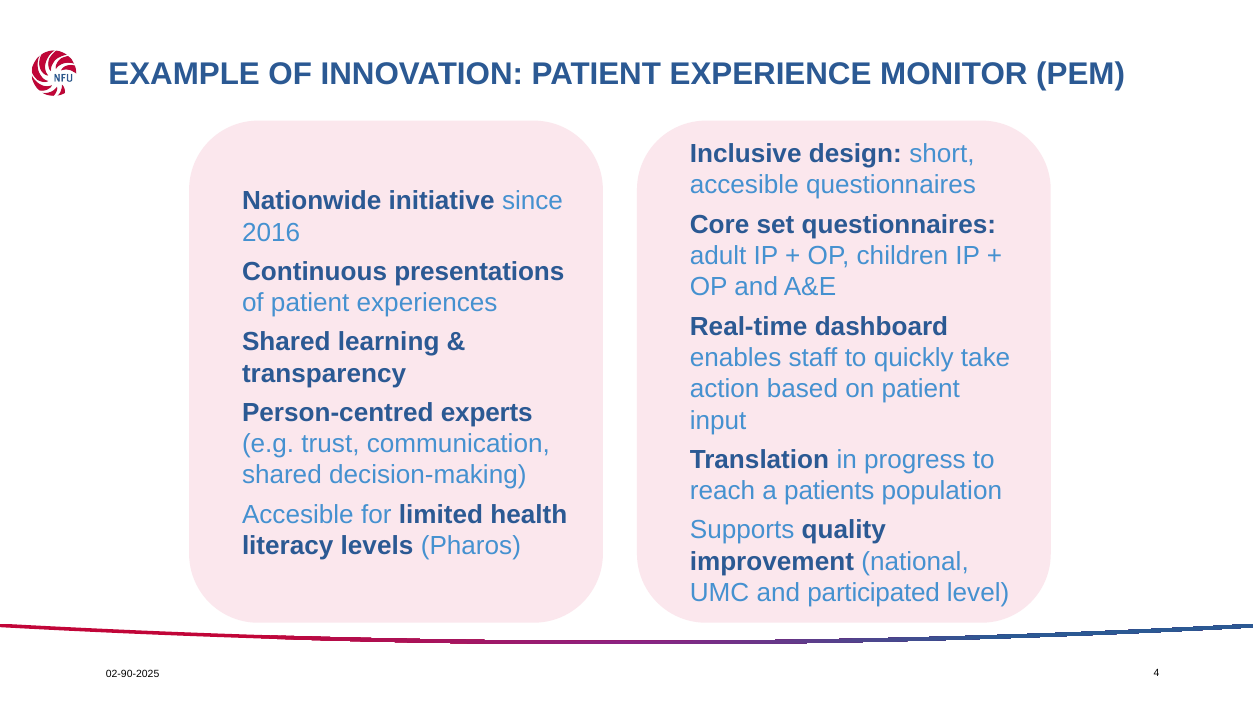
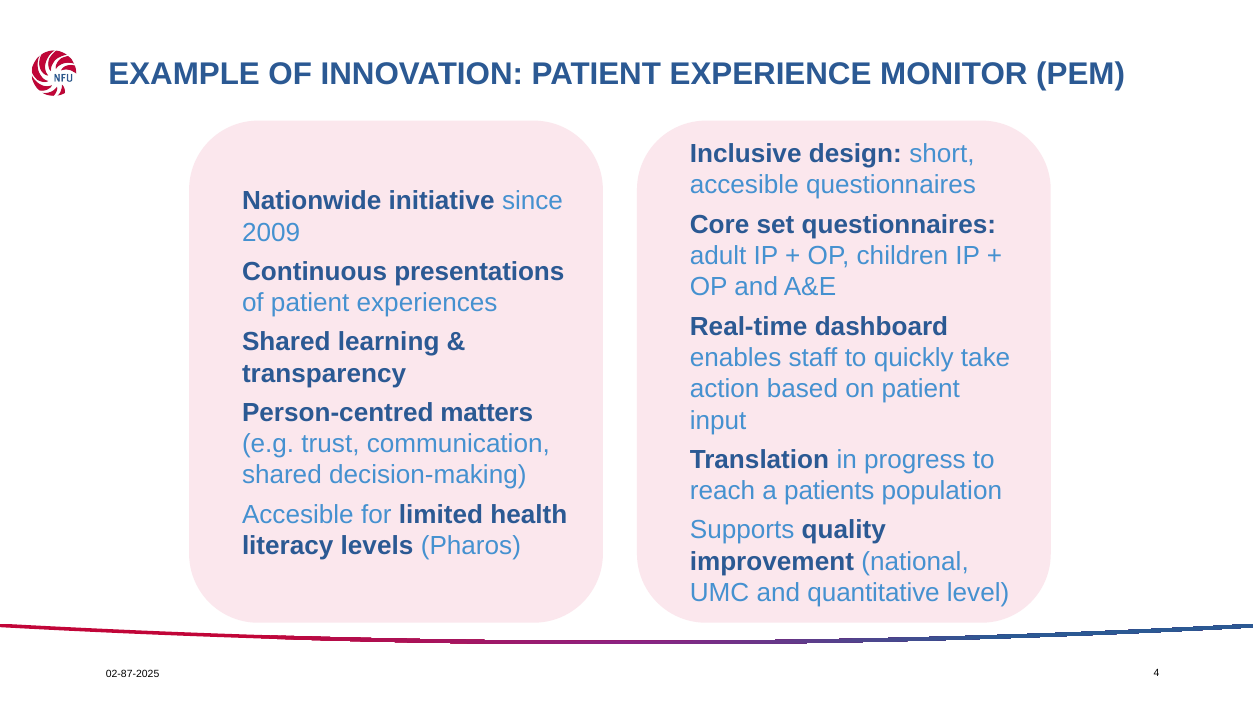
2016: 2016 -> 2009
experts: experts -> matters
participated: participated -> quantitative
02-90-2025: 02-90-2025 -> 02-87-2025
